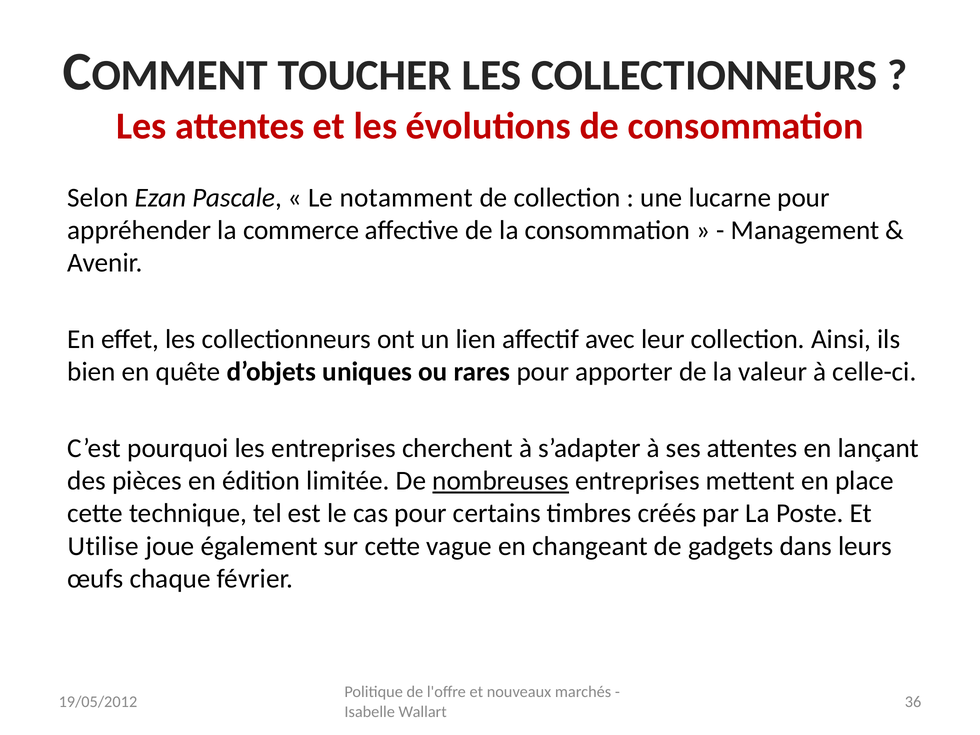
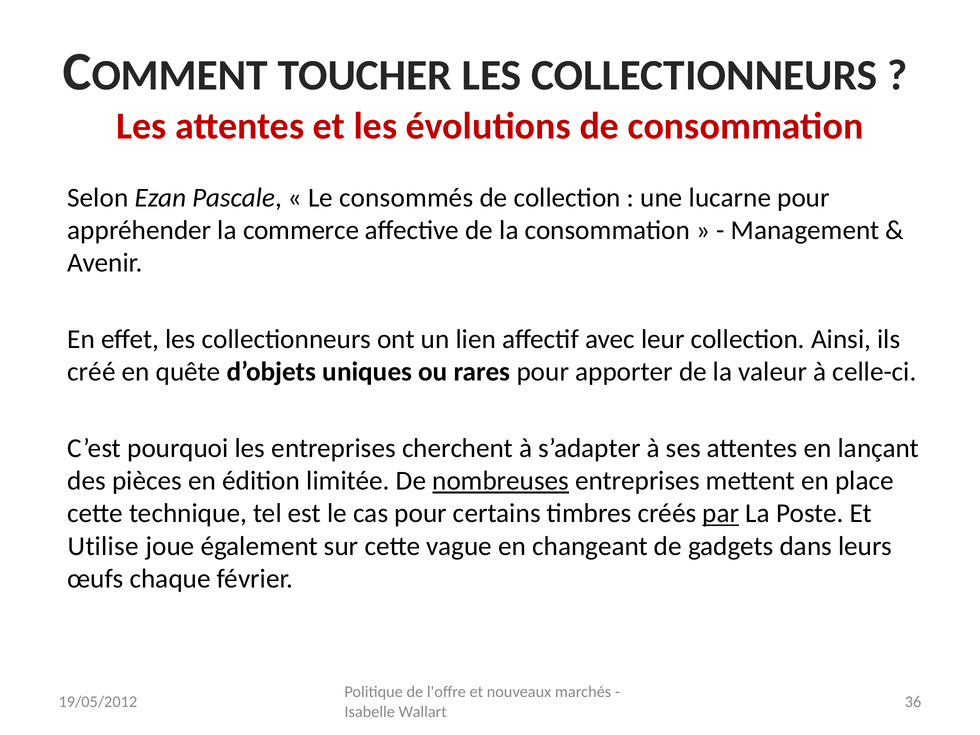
notamment: notamment -> consommés
bien: bien -> créé
par underline: none -> present
